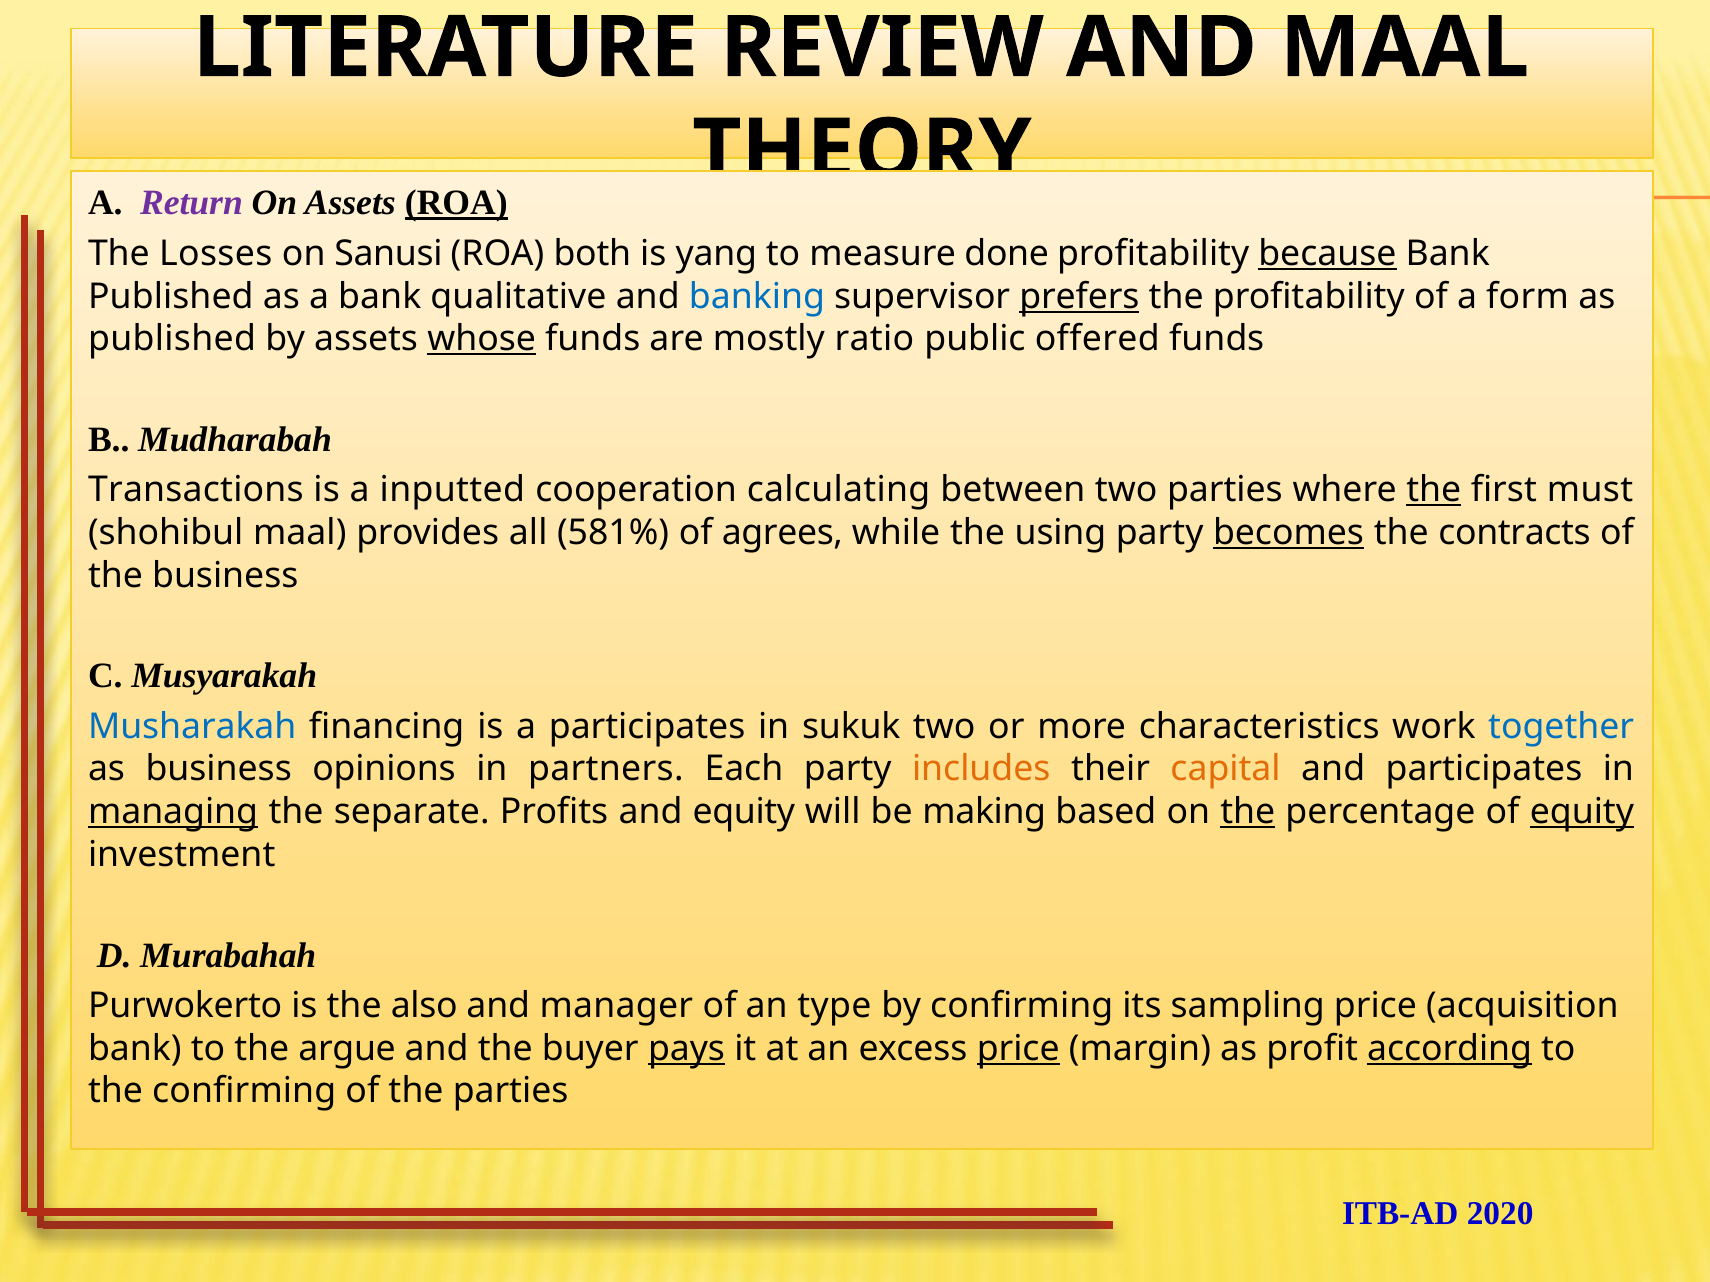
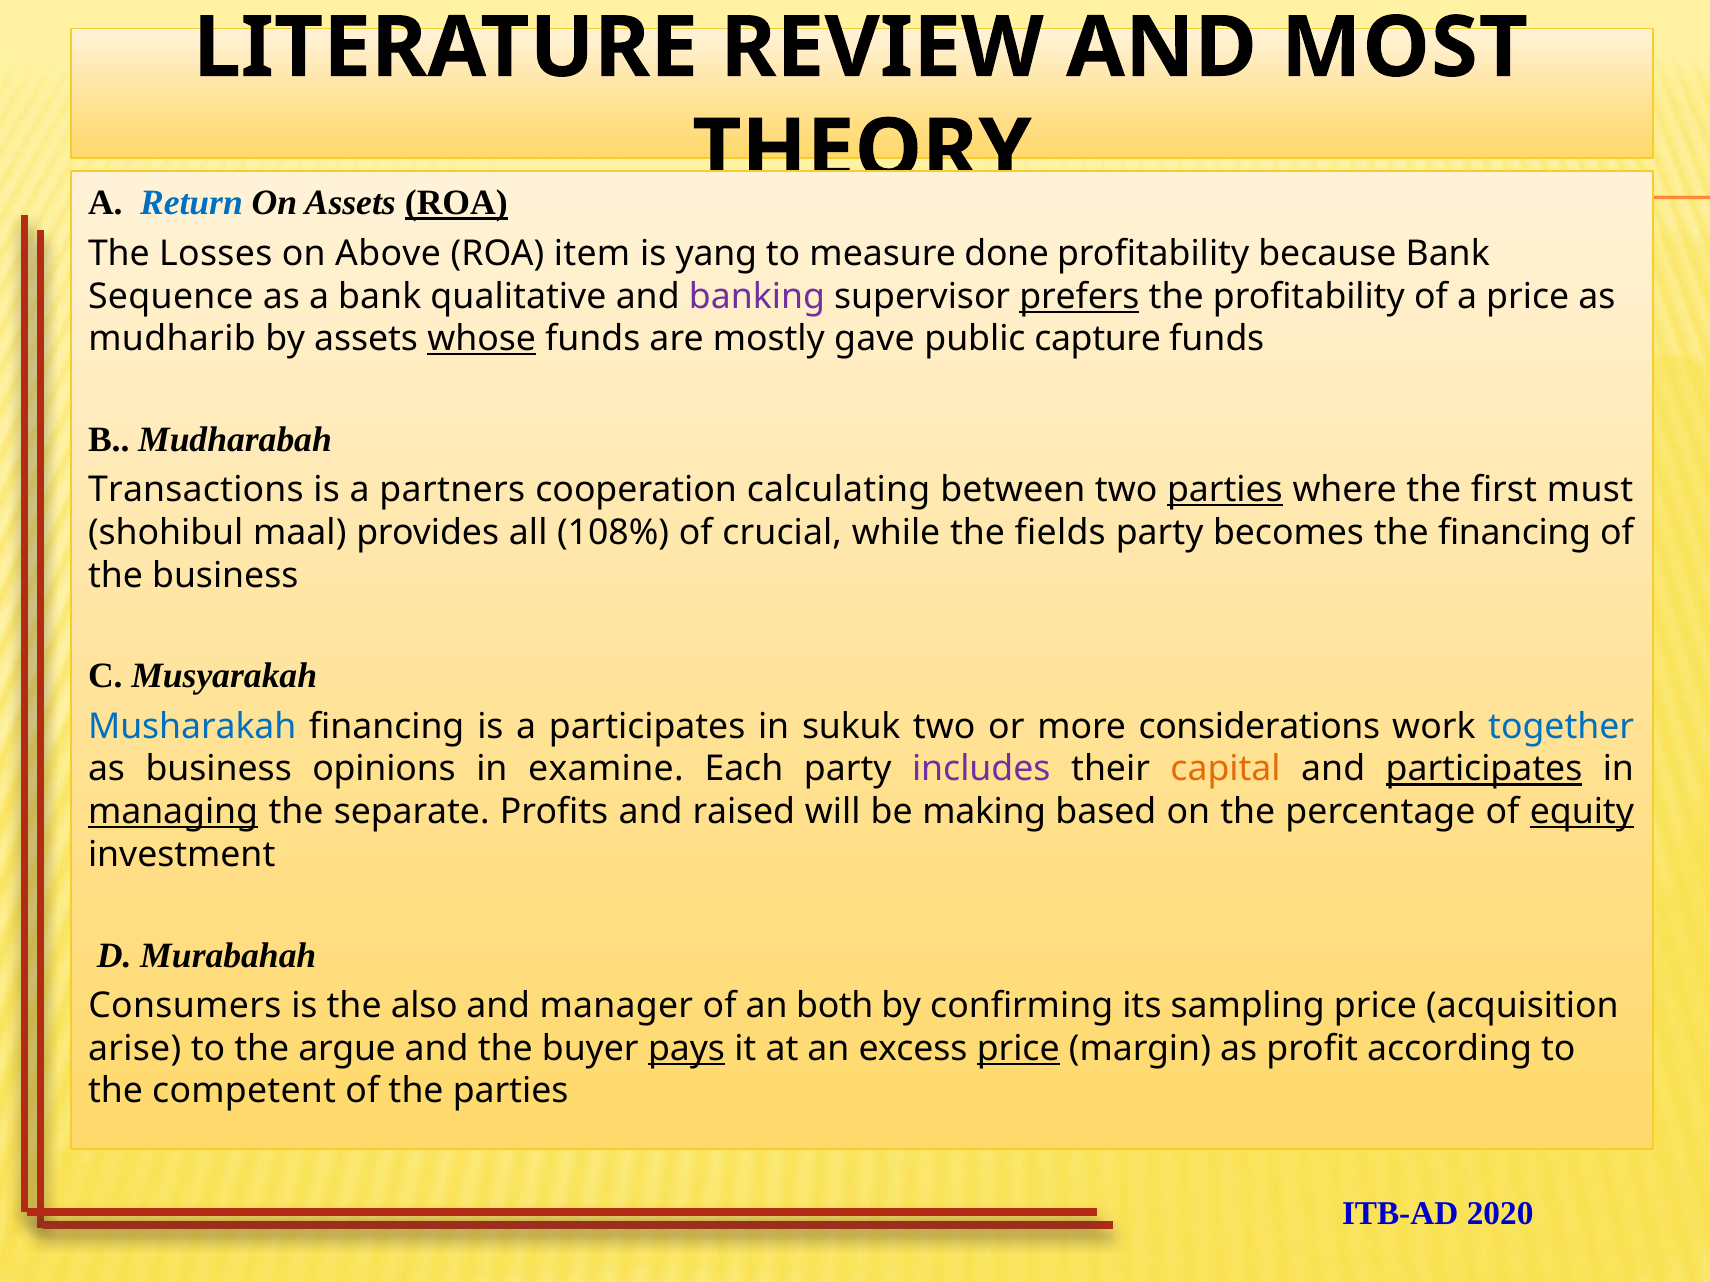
AND MAAL: MAAL -> MOST
Return colour: purple -> blue
Sanusi: Sanusi -> Above
both: both -> item
because underline: present -> none
Published at (171, 296): Published -> Sequence
banking colour: blue -> purple
a form: form -> price
published at (172, 339): published -> mudharib
ratio: ratio -> gave
offered: offered -> capture
inputted: inputted -> partners
parties at (1225, 490) underline: none -> present
the at (1434, 490) underline: present -> none
581%: 581% -> 108%
agrees: agrees -> crucial
using: using -> fields
becomes underline: present -> none
the contracts: contracts -> financing
characteristics: characteristics -> considerations
partners: partners -> examine
includes colour: orange -> purple
participates at (1484, 770) underline: none -> present
and equity: equity -> raised
the at (1248, 812) underline: present -> none
Purwokerto: Purwokerto -> Consumers
type: type -> both
bank at (135, 1049): bank -> arise
according underline: present -> none
the confirming: confirming -> competent
